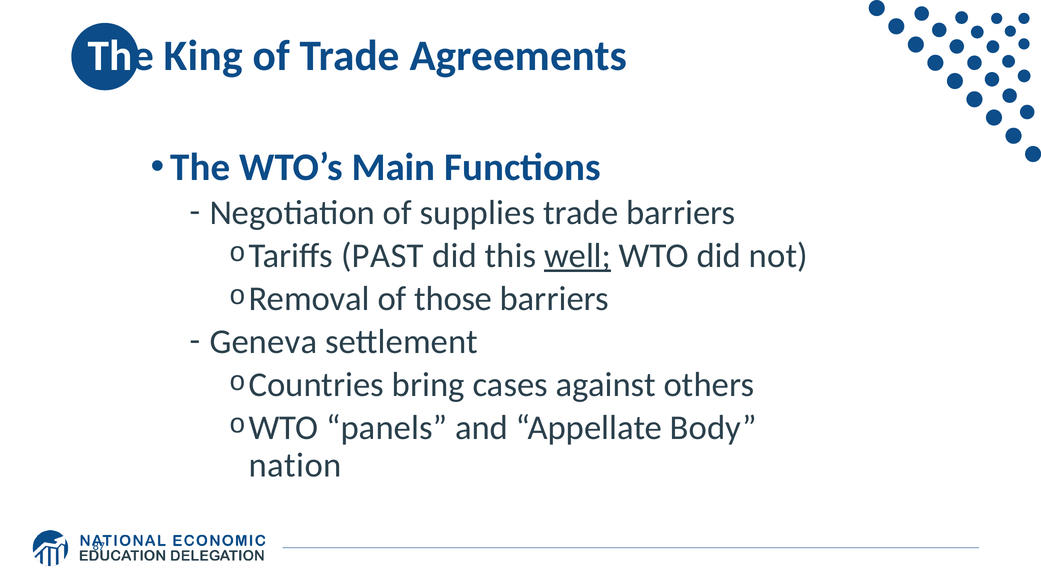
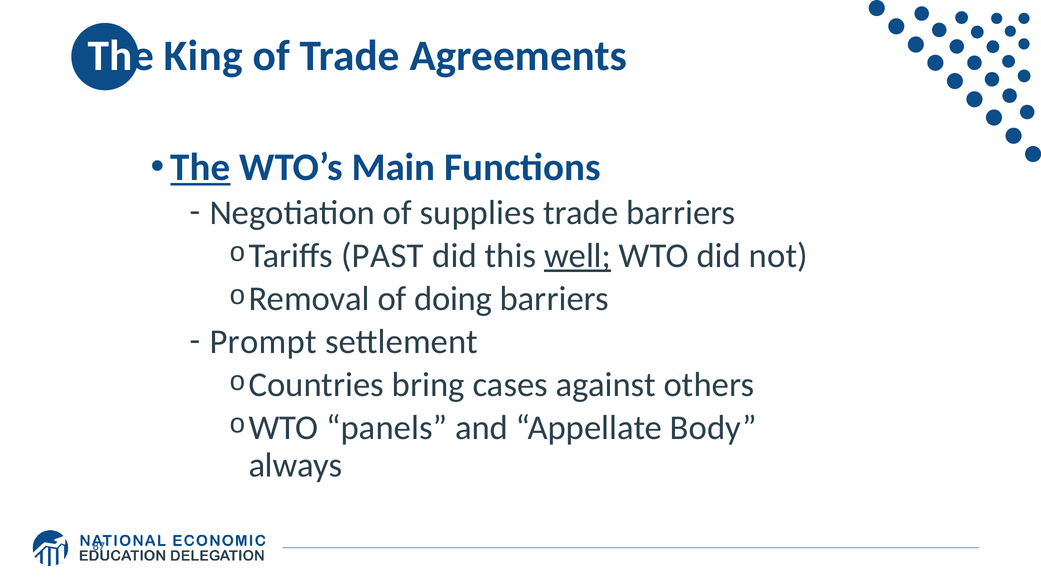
The at (200, 167) underline: none -> present
those: those -> doing
Geneva: Geneva -> Prompt
nation: nation -> always
